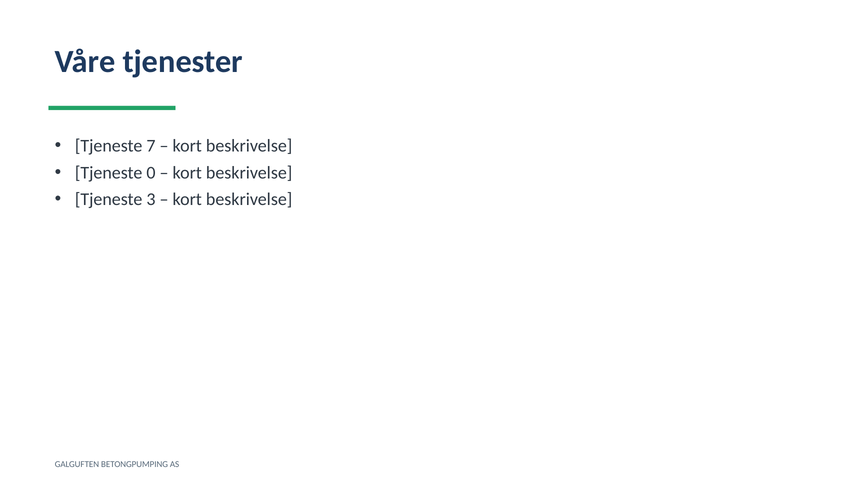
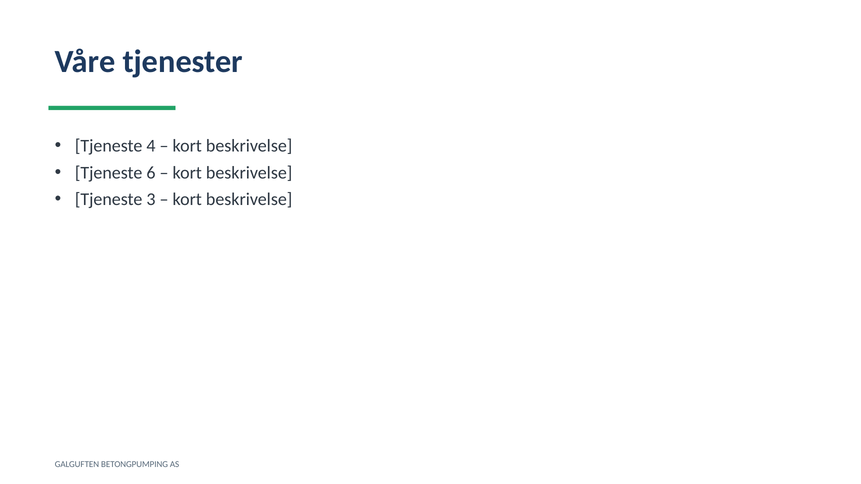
7: 7 -> 4
0: 0 -> 6
